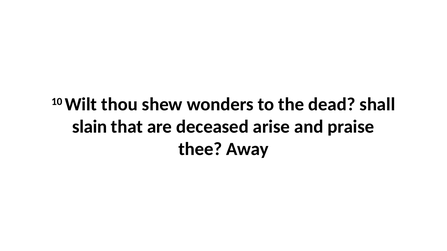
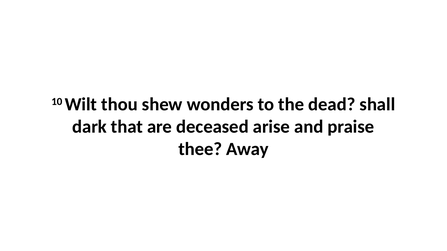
slain: slain -> dark
